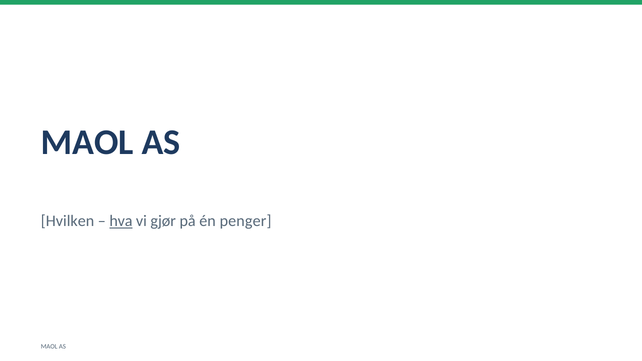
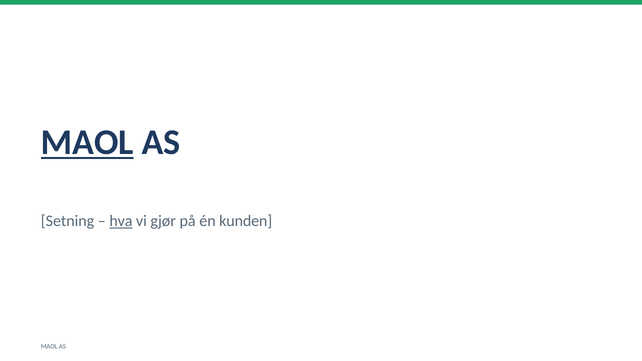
MAOL at (87, 142) underline: none -> present
Hvilken: Hvilken -> Setning
penger: penger -> kunden
